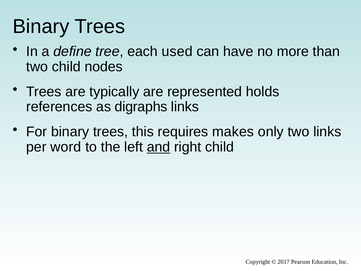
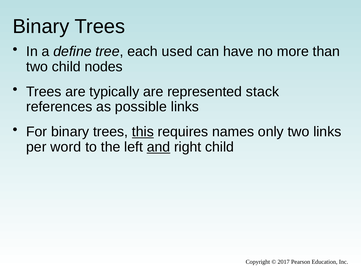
holds: holds -> stack
digraphs: digraphs -> possible
this underline: none -> present
makes: makes -> names
